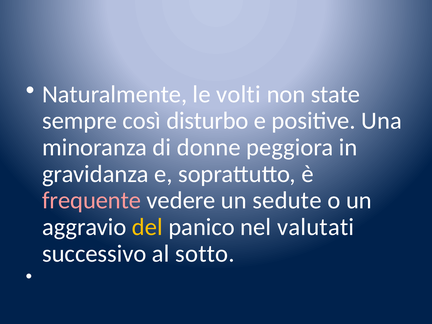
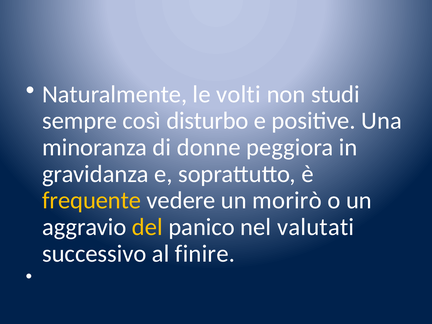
state: state -> studi
frequente colour: pink -> yellow
sedute: sedute -> morirò
sotto: sotto -> finire
